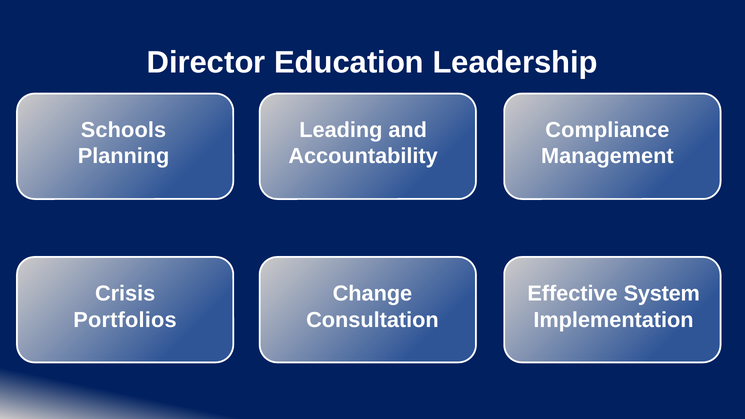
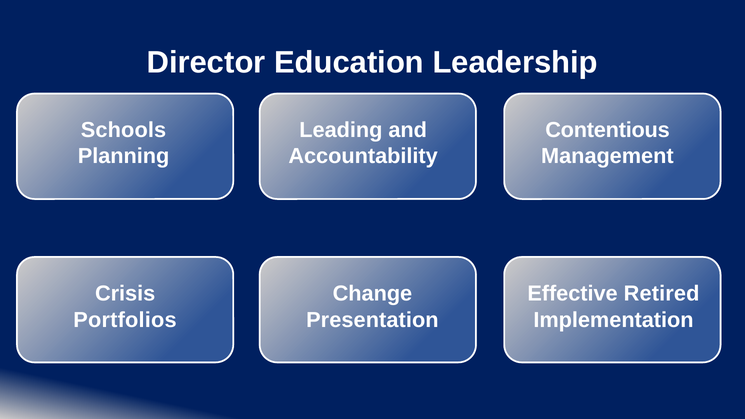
Compliance: Compliance -> Contentious
System: System -> Retired
Consultation: Consultation -> Presentation
